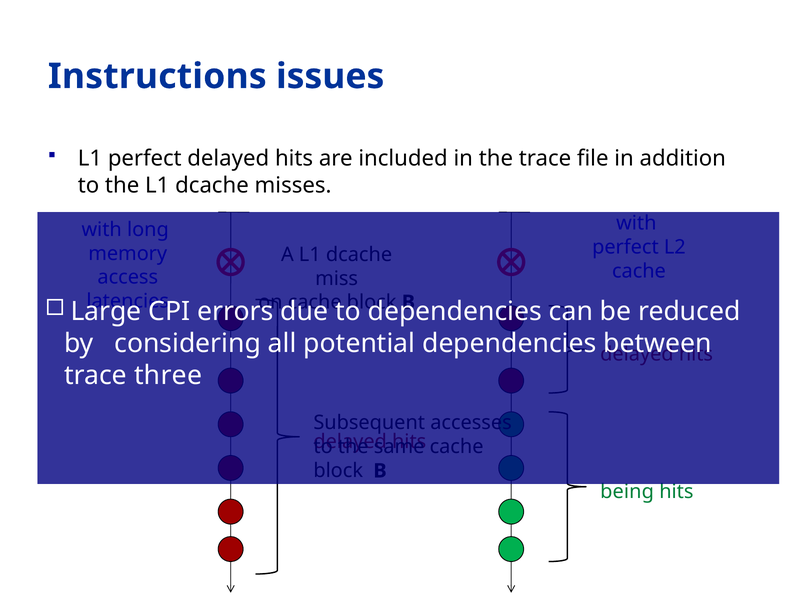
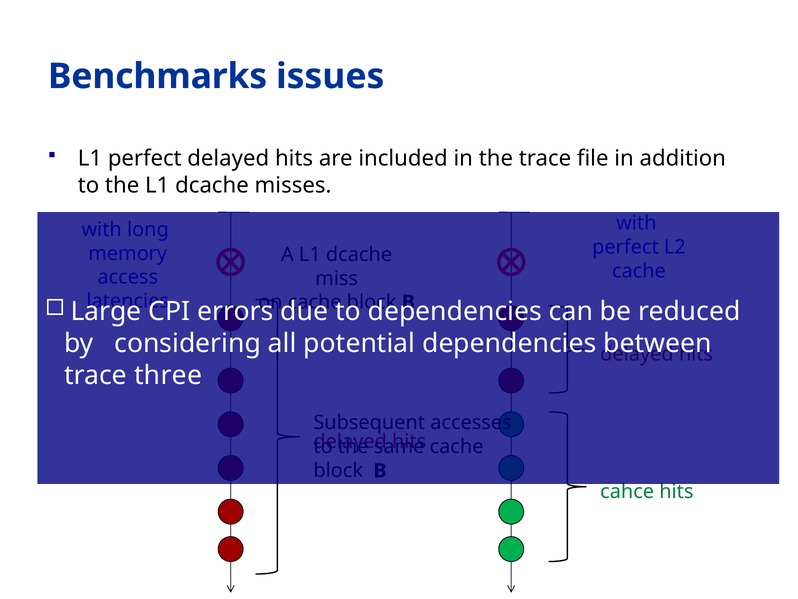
Instructions: Instructions -> Benchmarks
being: being -> cahce
